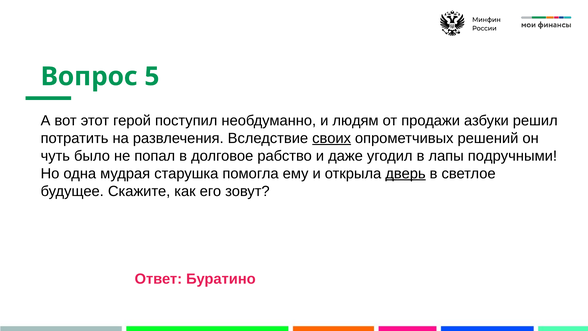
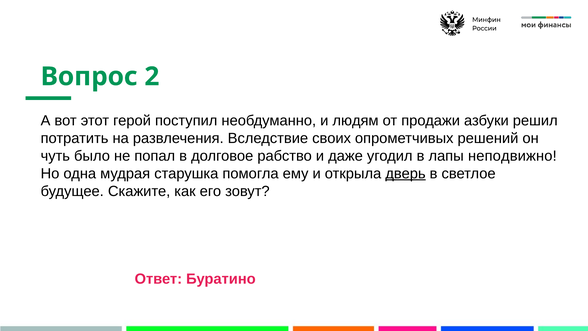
5: 5 -> 2
своих underline: present -> none
подручными: подручными -> неподвижно
